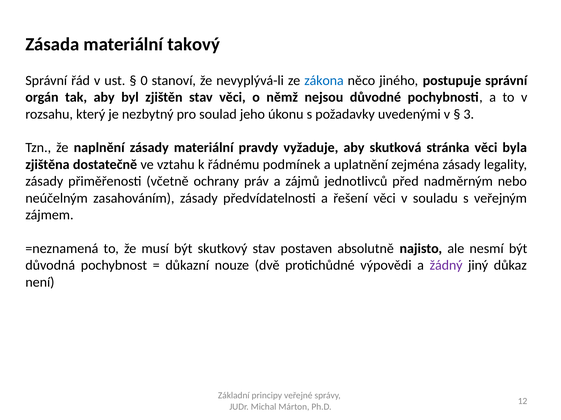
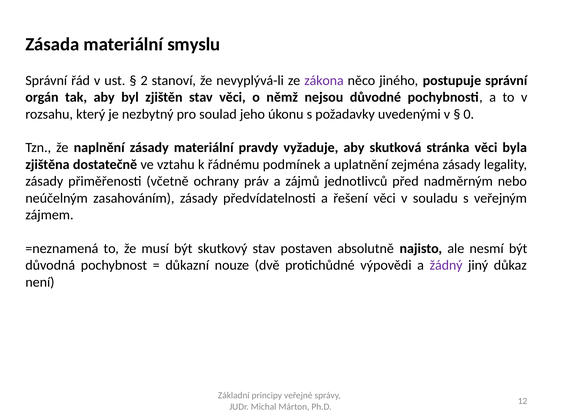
takový: takový -> smyslu
0: 0 -> 2
zákona colour: blue -> purple
3: 3 -> 0
